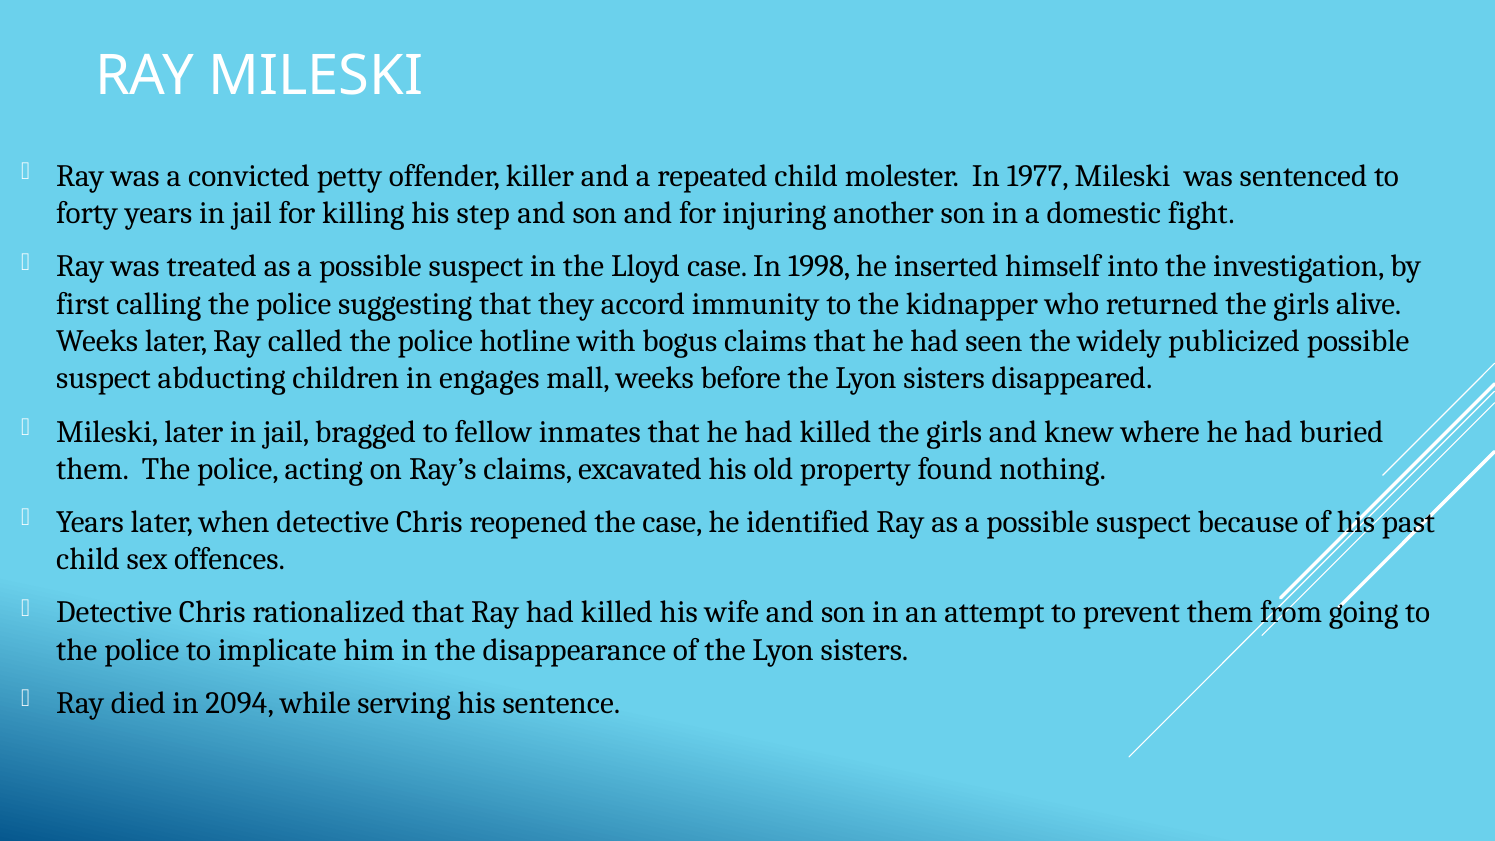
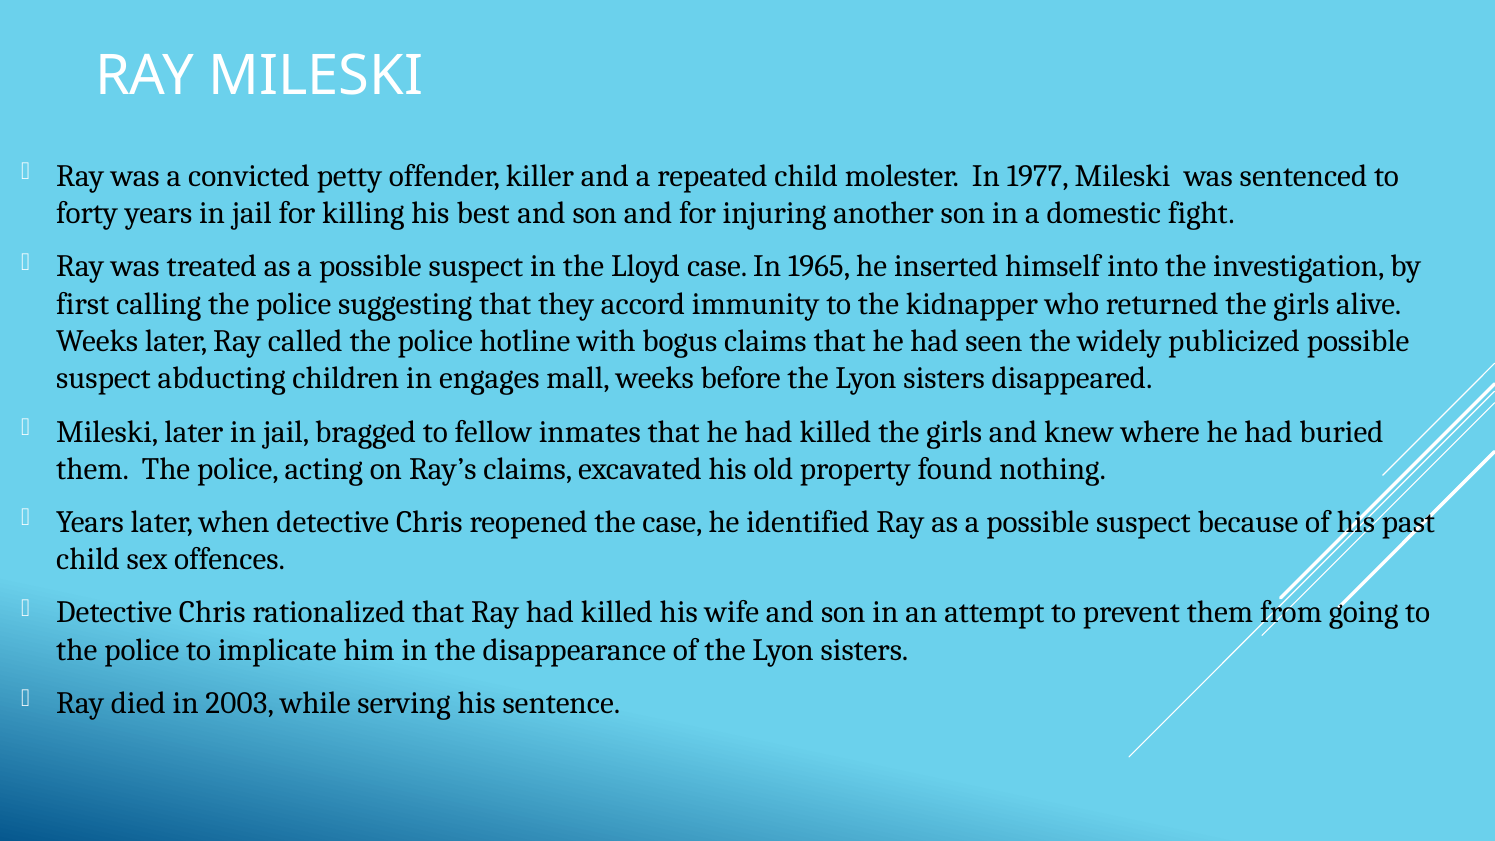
step: step -> best
1998: 1998 -> 1965
2094: 2094 -> 2003
